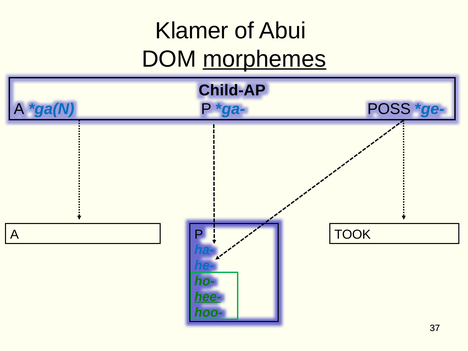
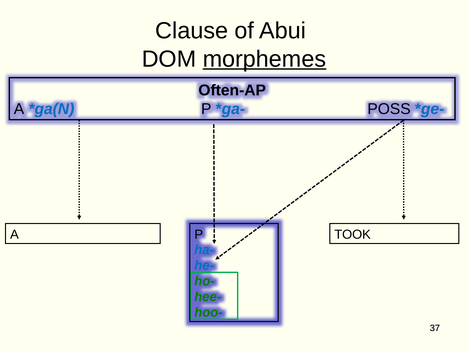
Klamer: Klamer -> Clause
Child-AP: Child-AP -> Often-AP
hee- underline: present -> none
